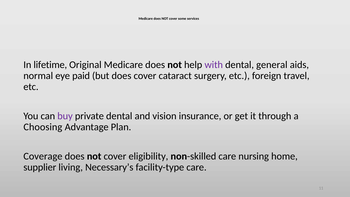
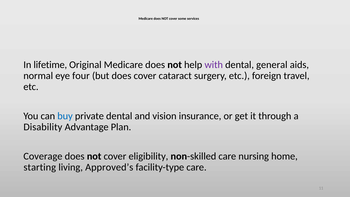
paid: paid -> four
buy colour: purple -> blue
Choosing: Choosing -> Disability
supplier: supplier -> starting
Necessary’s: Necessary’s -> Approved’s
